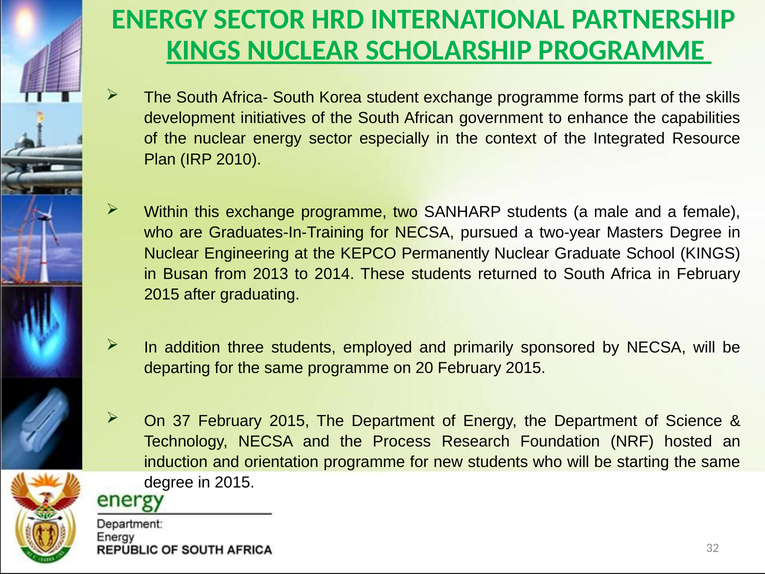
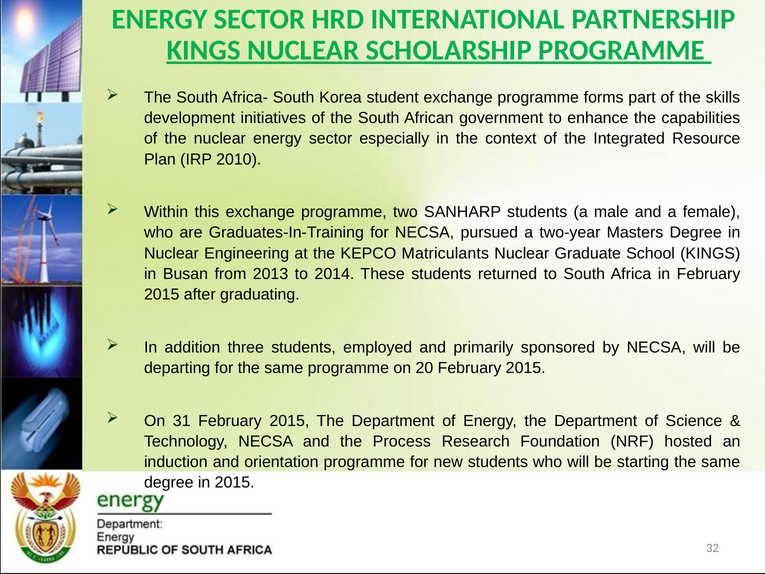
Permanently: Permanently -> Matriculants
37: 37 -> 31
